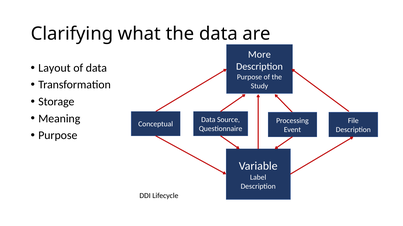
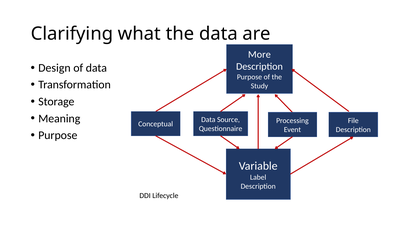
Layout: Layout -> Design
